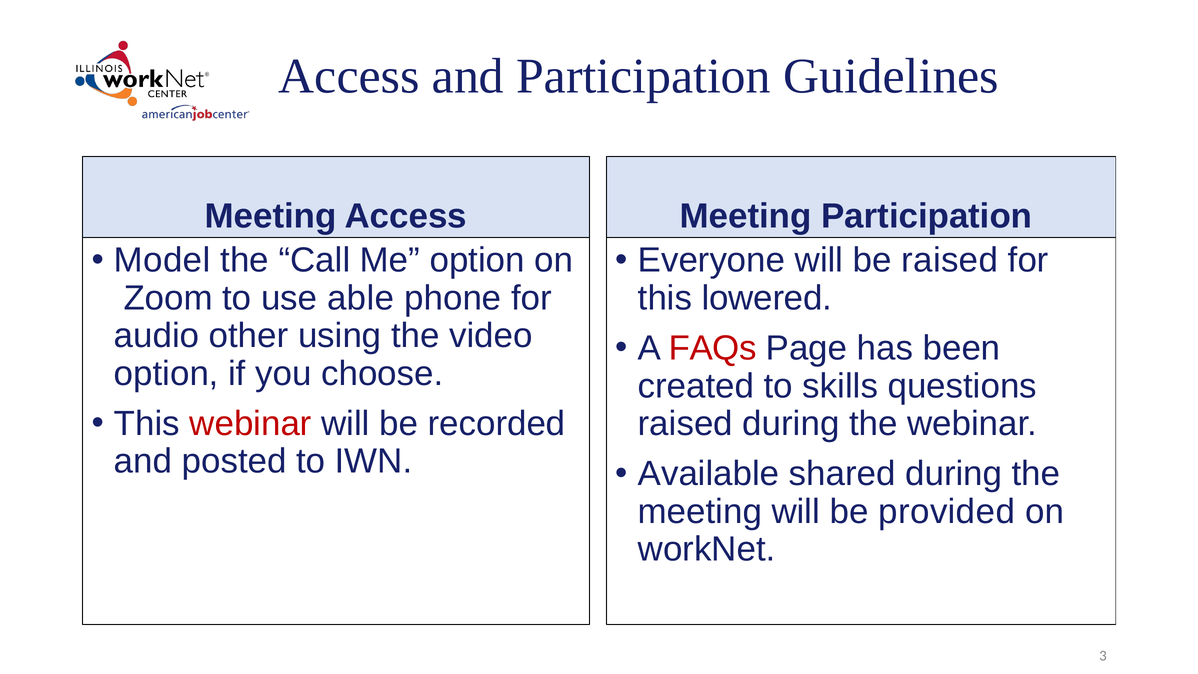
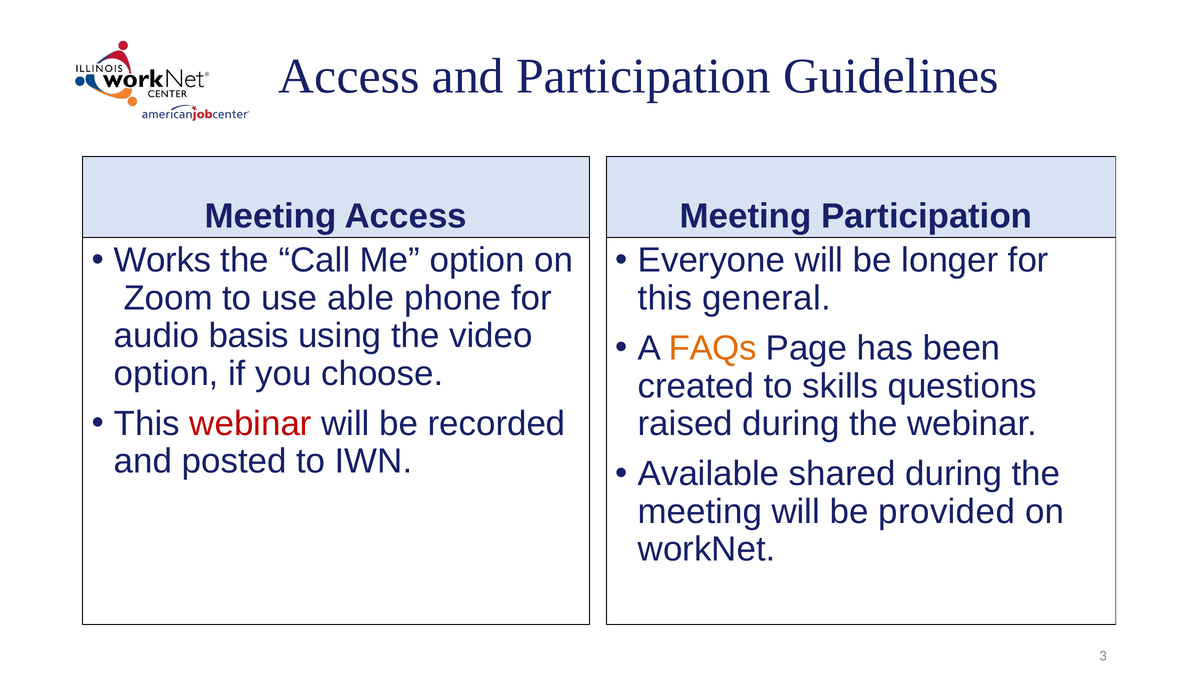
Model: Model -> Works
be raised: raised -> longer
lowered: lowered -> general
other: other -> basis
FAQs colour: red -> orange
